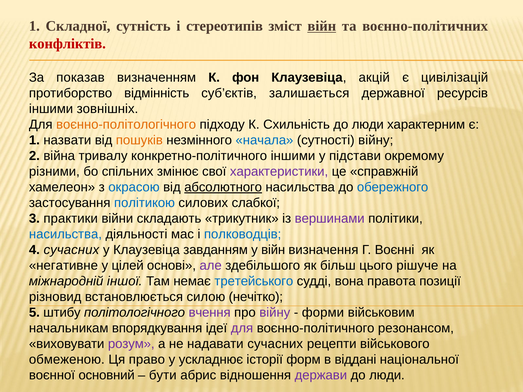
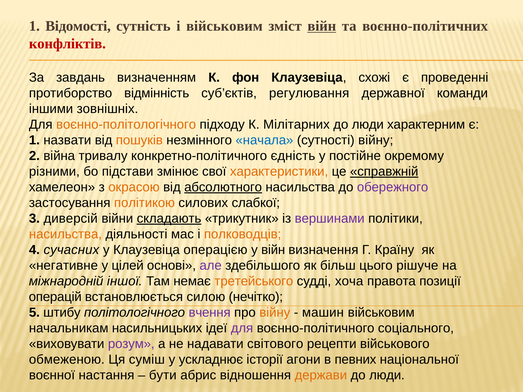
Складної: Складної -> Відомості
і стереотипів: стереотипів -> військовим
показав: показав -> завдань
акцій: акцій -> схожі
цивілізацій: цивілізацій -> проведенні
залишається: залишається -> регулювання
ресурсів: ресурсів -> команди
Схильність: Схильність -> Мілітарних
конкретно-політичного іншими: іншими -> єдність
підстави: підстави -> постійне
спільних: спільних -> підстави
характеристики colour: purple -> orange
справжній underline: none -> present
окрасою colour: blue -> orange
обережного colour: blue -> purple
політикою colour: blue -> orange
практики: практики -> диверсій
складають underline: none -> present
насильства at (65, 234) colour: blue -> orange
полководців colour: blue -> orange
завданням: завданням -> операцією
Воєнні: Воєнні -> Країну
третейського colour: blue -> orange
вона: вона -> хоча
різновид: різновид -> операцій
війну at (275, 313) colour: purple -> orange
форми: форми -> машин
впорядкування: впорядкування -> насильницьких
резонансом: резонансом -> соціального
надавати сучасних: сучасних -> світового
право: право -> суміш
форм: форм -> агони
віддані: віддані -> певних
основний: основний -> настання
держави colour: purple -> orange
